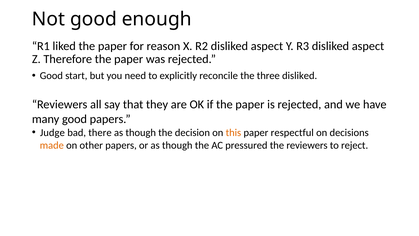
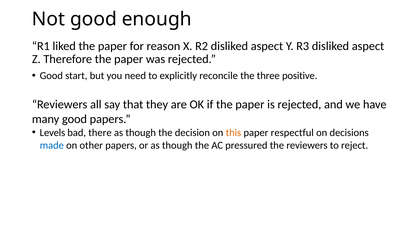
three disliked: disliked -> positive
Judge: Judge -> Levels
made colour: orange -> blue
